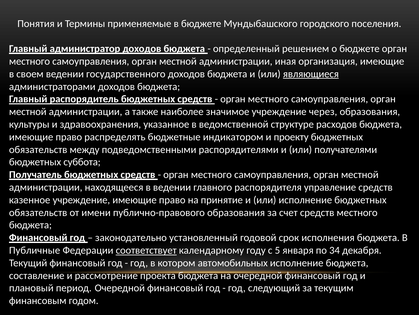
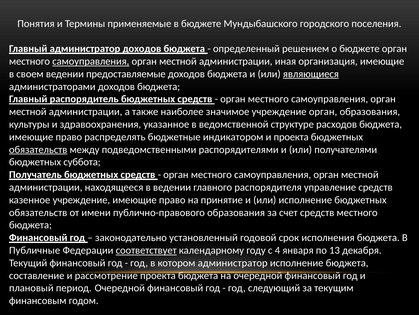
самоуправления at (91, 61) underline: none -> present
государственного: государственного -> предоставляемые
учреждение через: через -> орган
и проекту: проекту -> проекта
обязательств at (38, 149) underline: none -> present
5: 5 -> 4
34: 34 -> 13
котором автомобильных: автомобильных -> администратор
